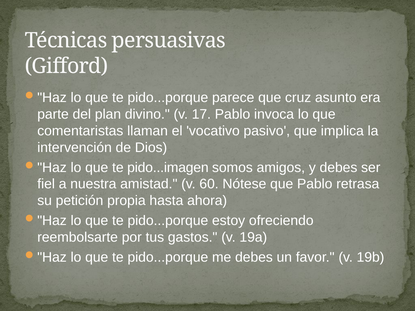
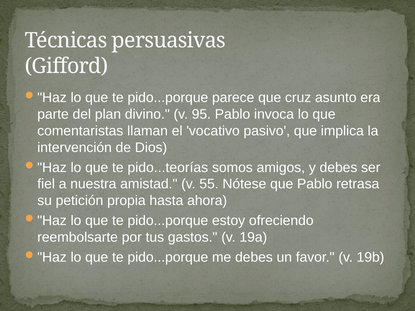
17: 17 -> 95
pido...imagen: pido...imagen -> pido...teorías
60: 60 -> 55
